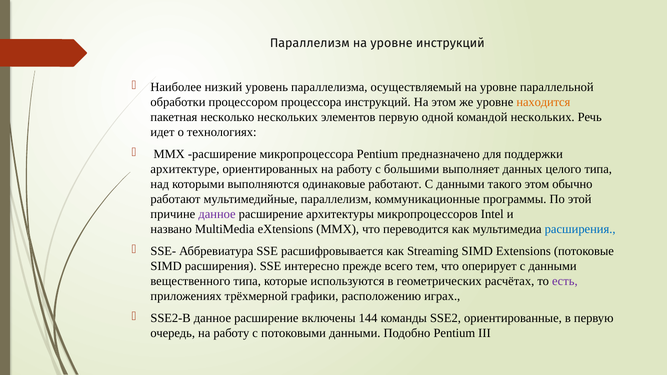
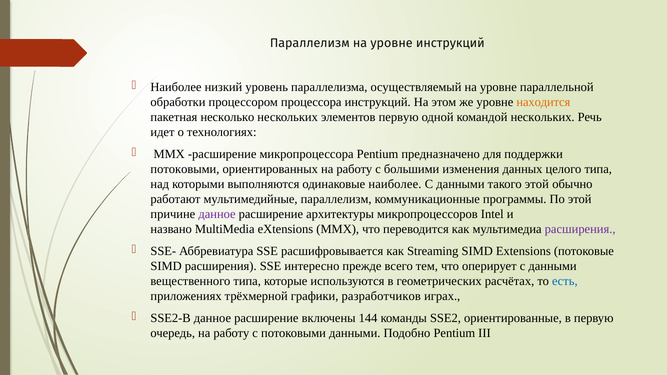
архитектуре at (185, 169): архитектуре -> потоковыми
выполняет: выполняет -> изменения
одинаковые работают: работают -> наиболее
такого этом: этом -> этой
расширения at (580, 229) colour: blue -> purple
есть colour: purple -> blue
расположению: расположению -> разработчиков
